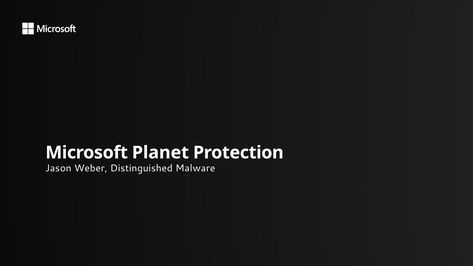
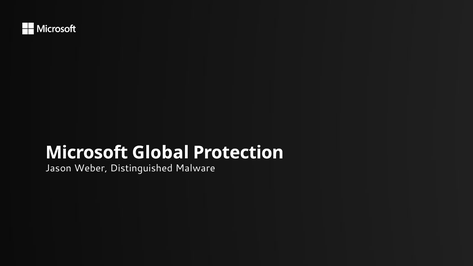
Planet: Planet -> Global
